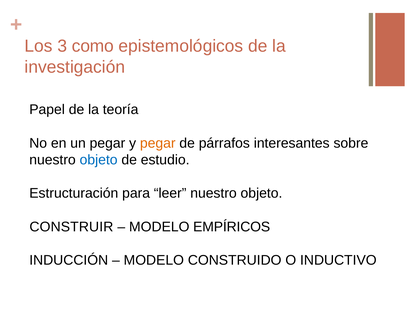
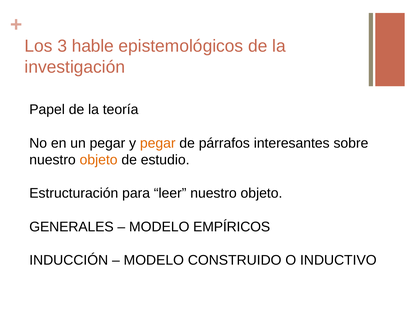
como: como -> hable
objeto at (99, 160) colour: blue -> orange
CONSTRUIR: CONSTRUIR -> GENERALES
